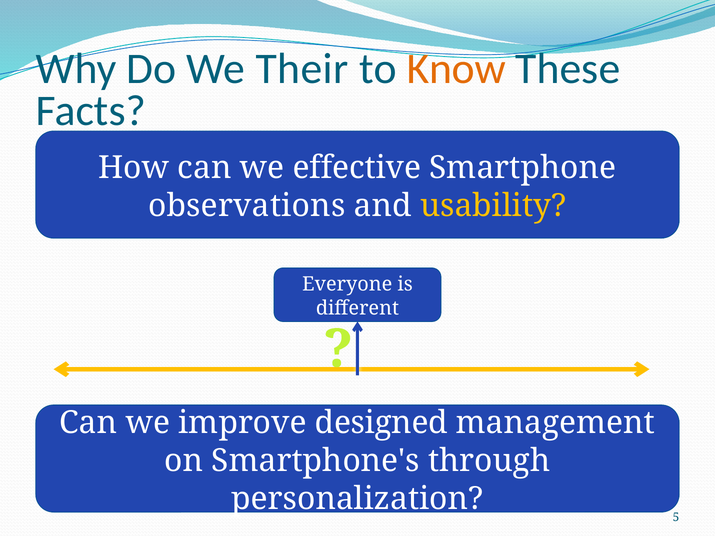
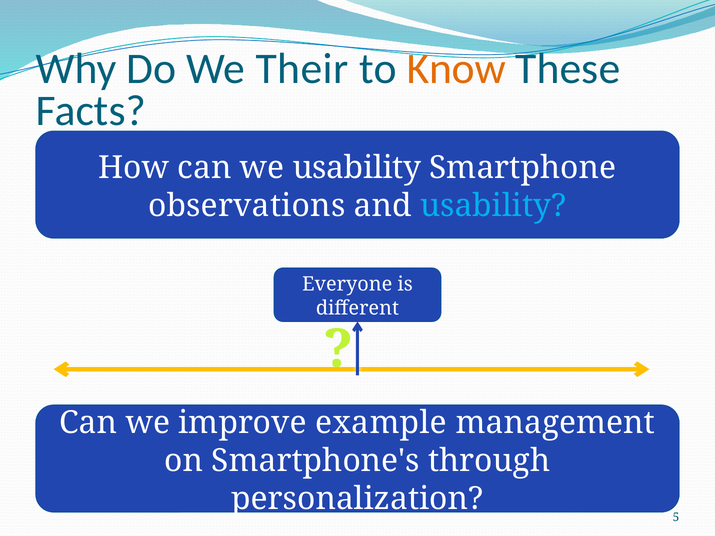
we effective: effective -> usability
usability at (493, 206) colour: yellow -> light blue
designed: designed -> example
